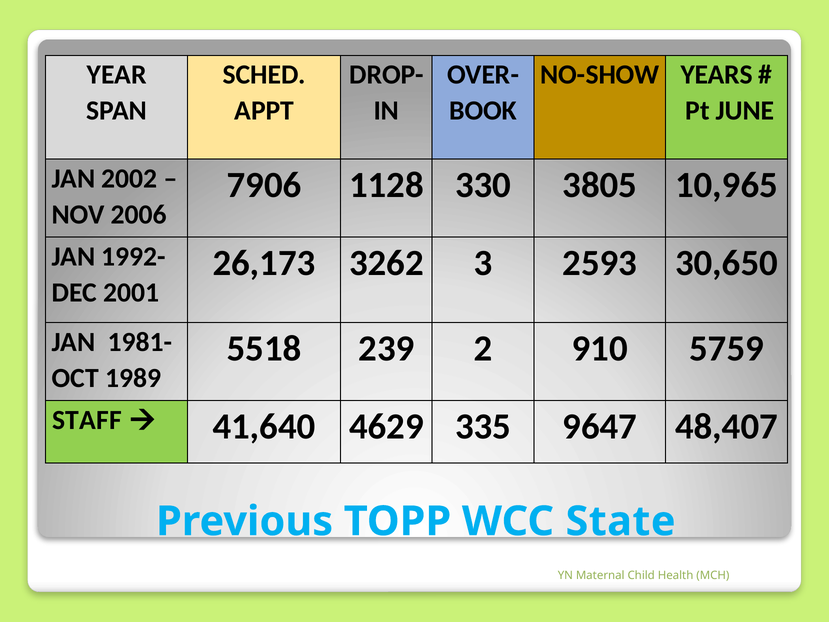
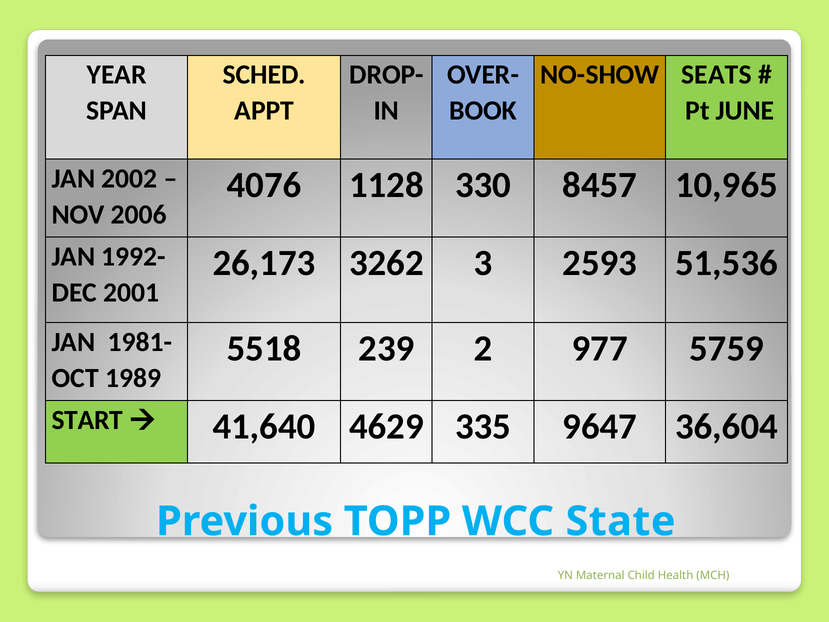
YEARS: YEARS -> SEATS
7906: 7906 -> 4076
3805: 3805 -> 8457
30,650: 30,650 -> 51,536
910: 910 -> 977
STAFF: STAFF -> START
48,407: 48,407 -> 36,604
